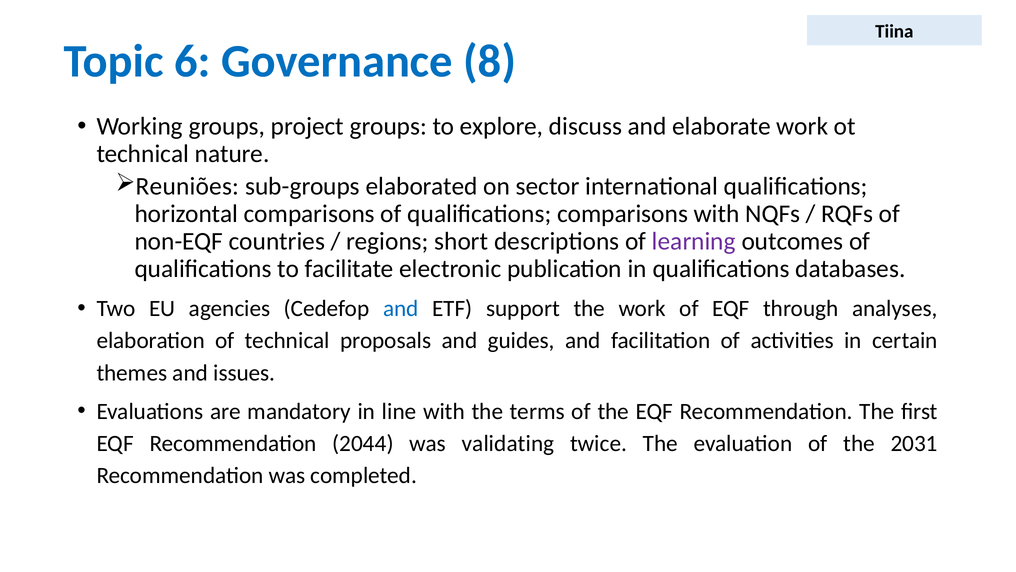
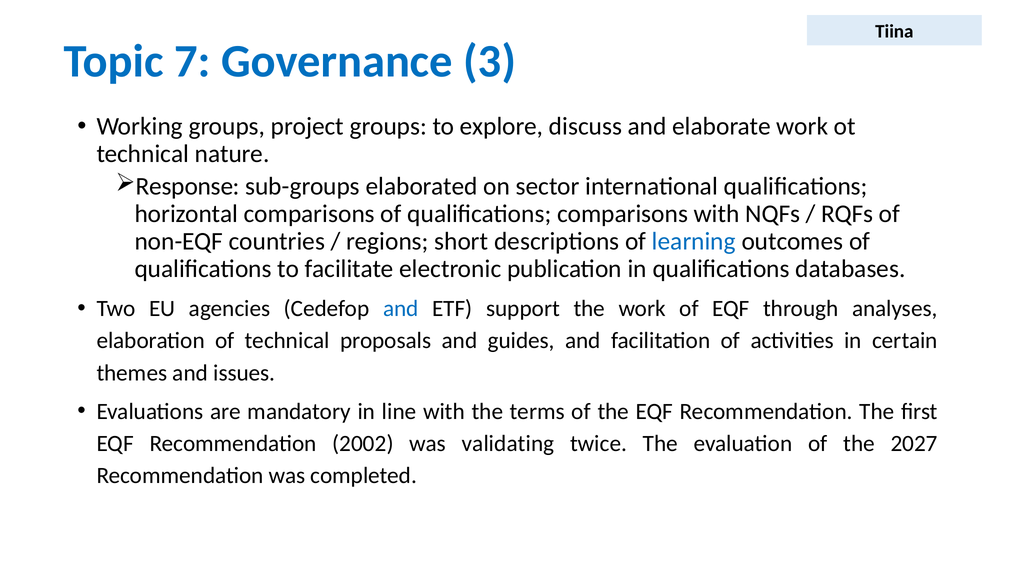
6: 6 -> 7
8: 8 -> 3
Reuniões: Reuniões -> Response
learning colour: purple -> blue
2044: 2044 -> 2002
2031: 2031 -> 2027
